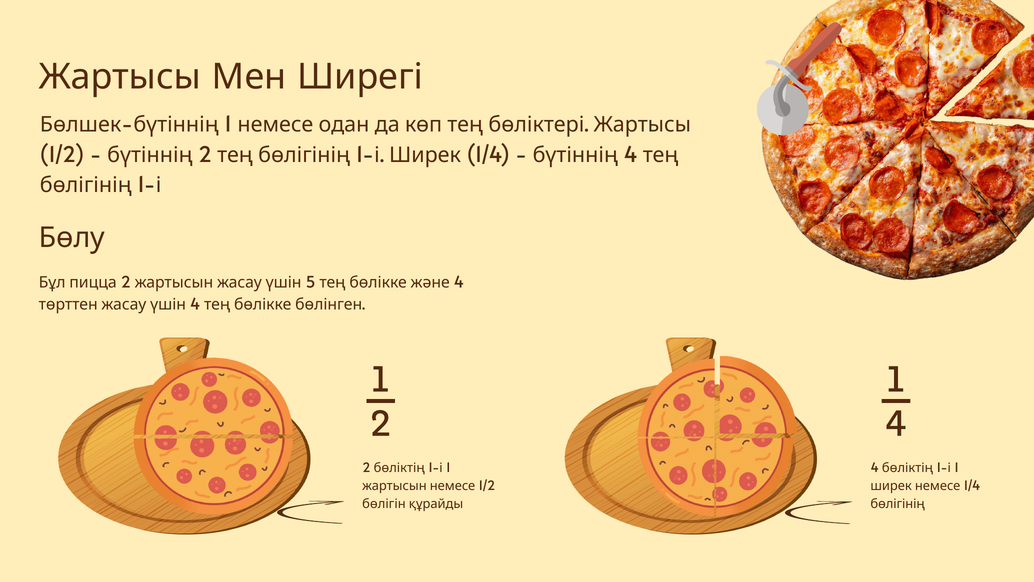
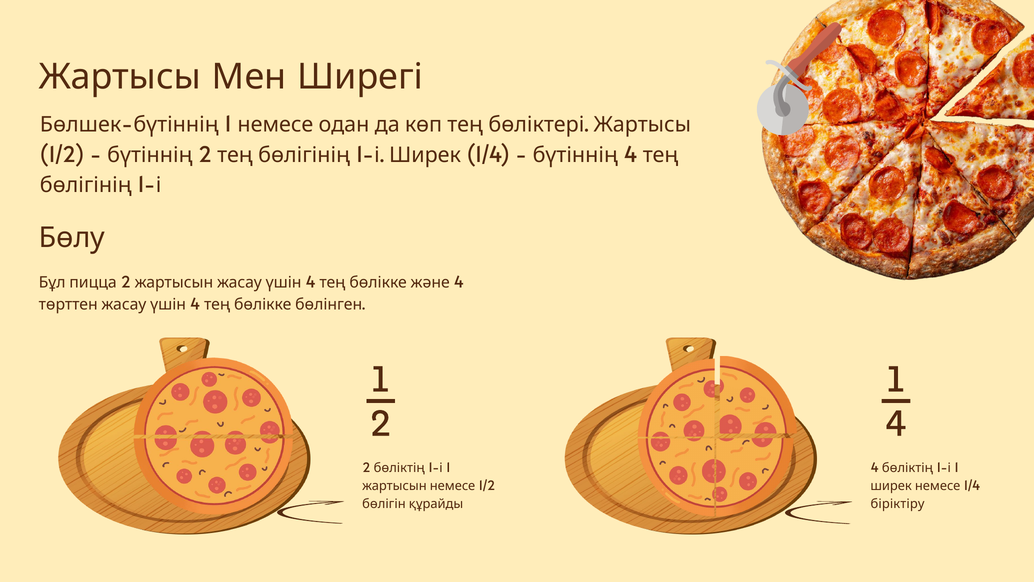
2 5: 5 -> 4
бөлігінің at (898, 504): бөлігінің -> біріктіру
